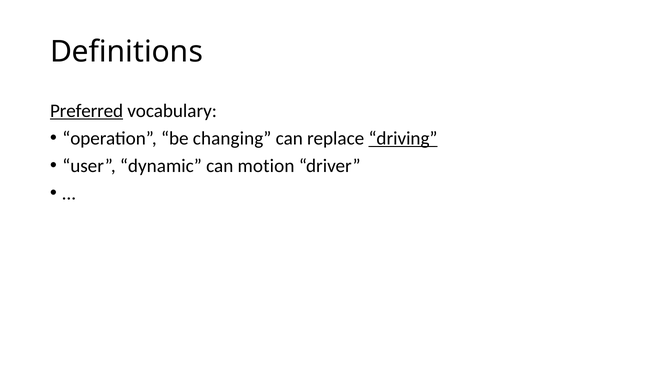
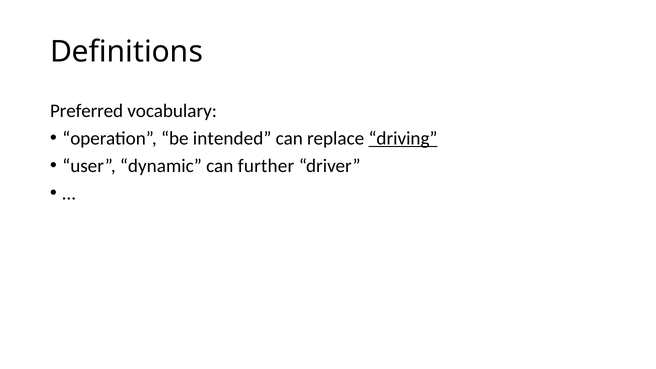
Preferred underline: present -> none
changing: changing -> intended
motion: motion -> further
